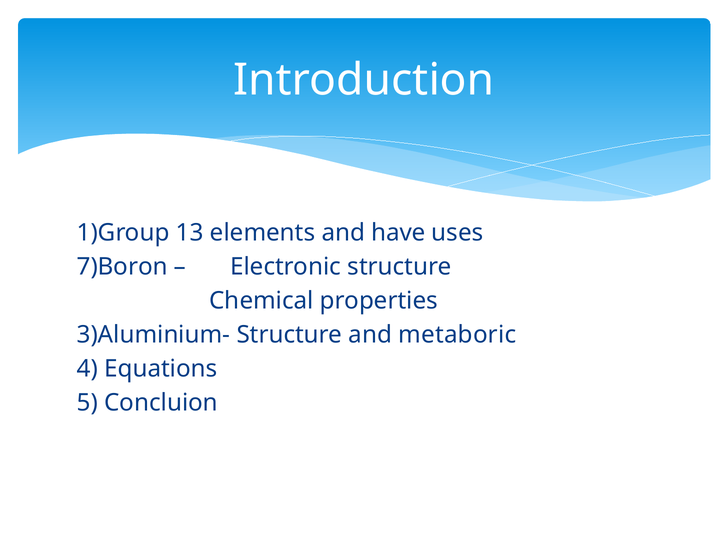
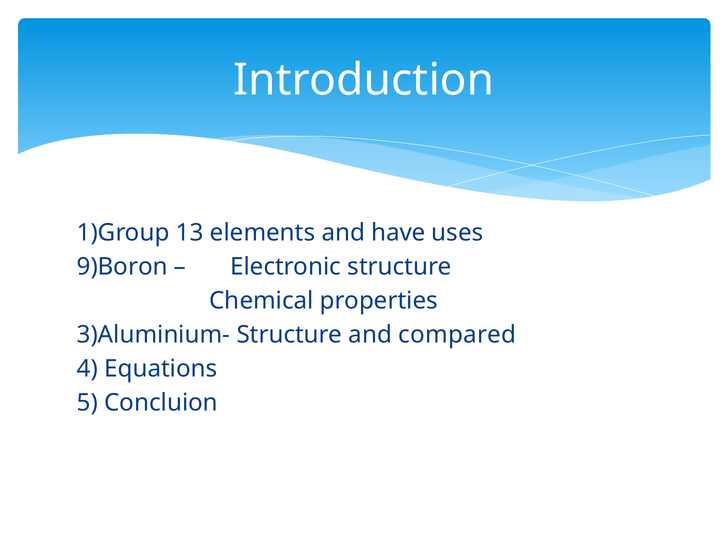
7)Boron: 7)Boron -> 9)Boron
metaboric: metaboric -> compared
